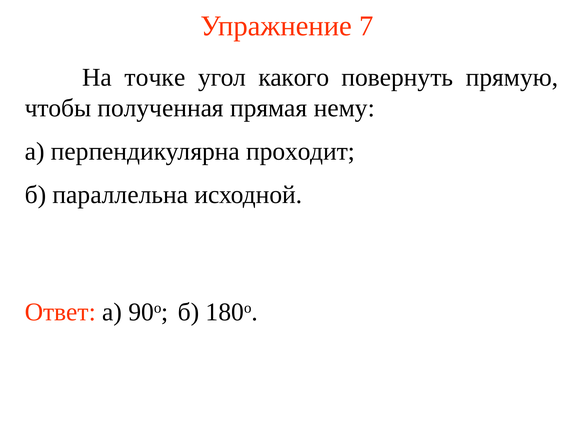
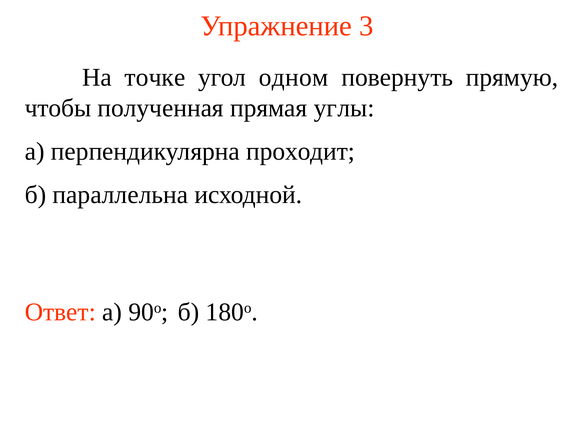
7: 7 -> 3
какого: какого -> одном
нему: нему -> углы
